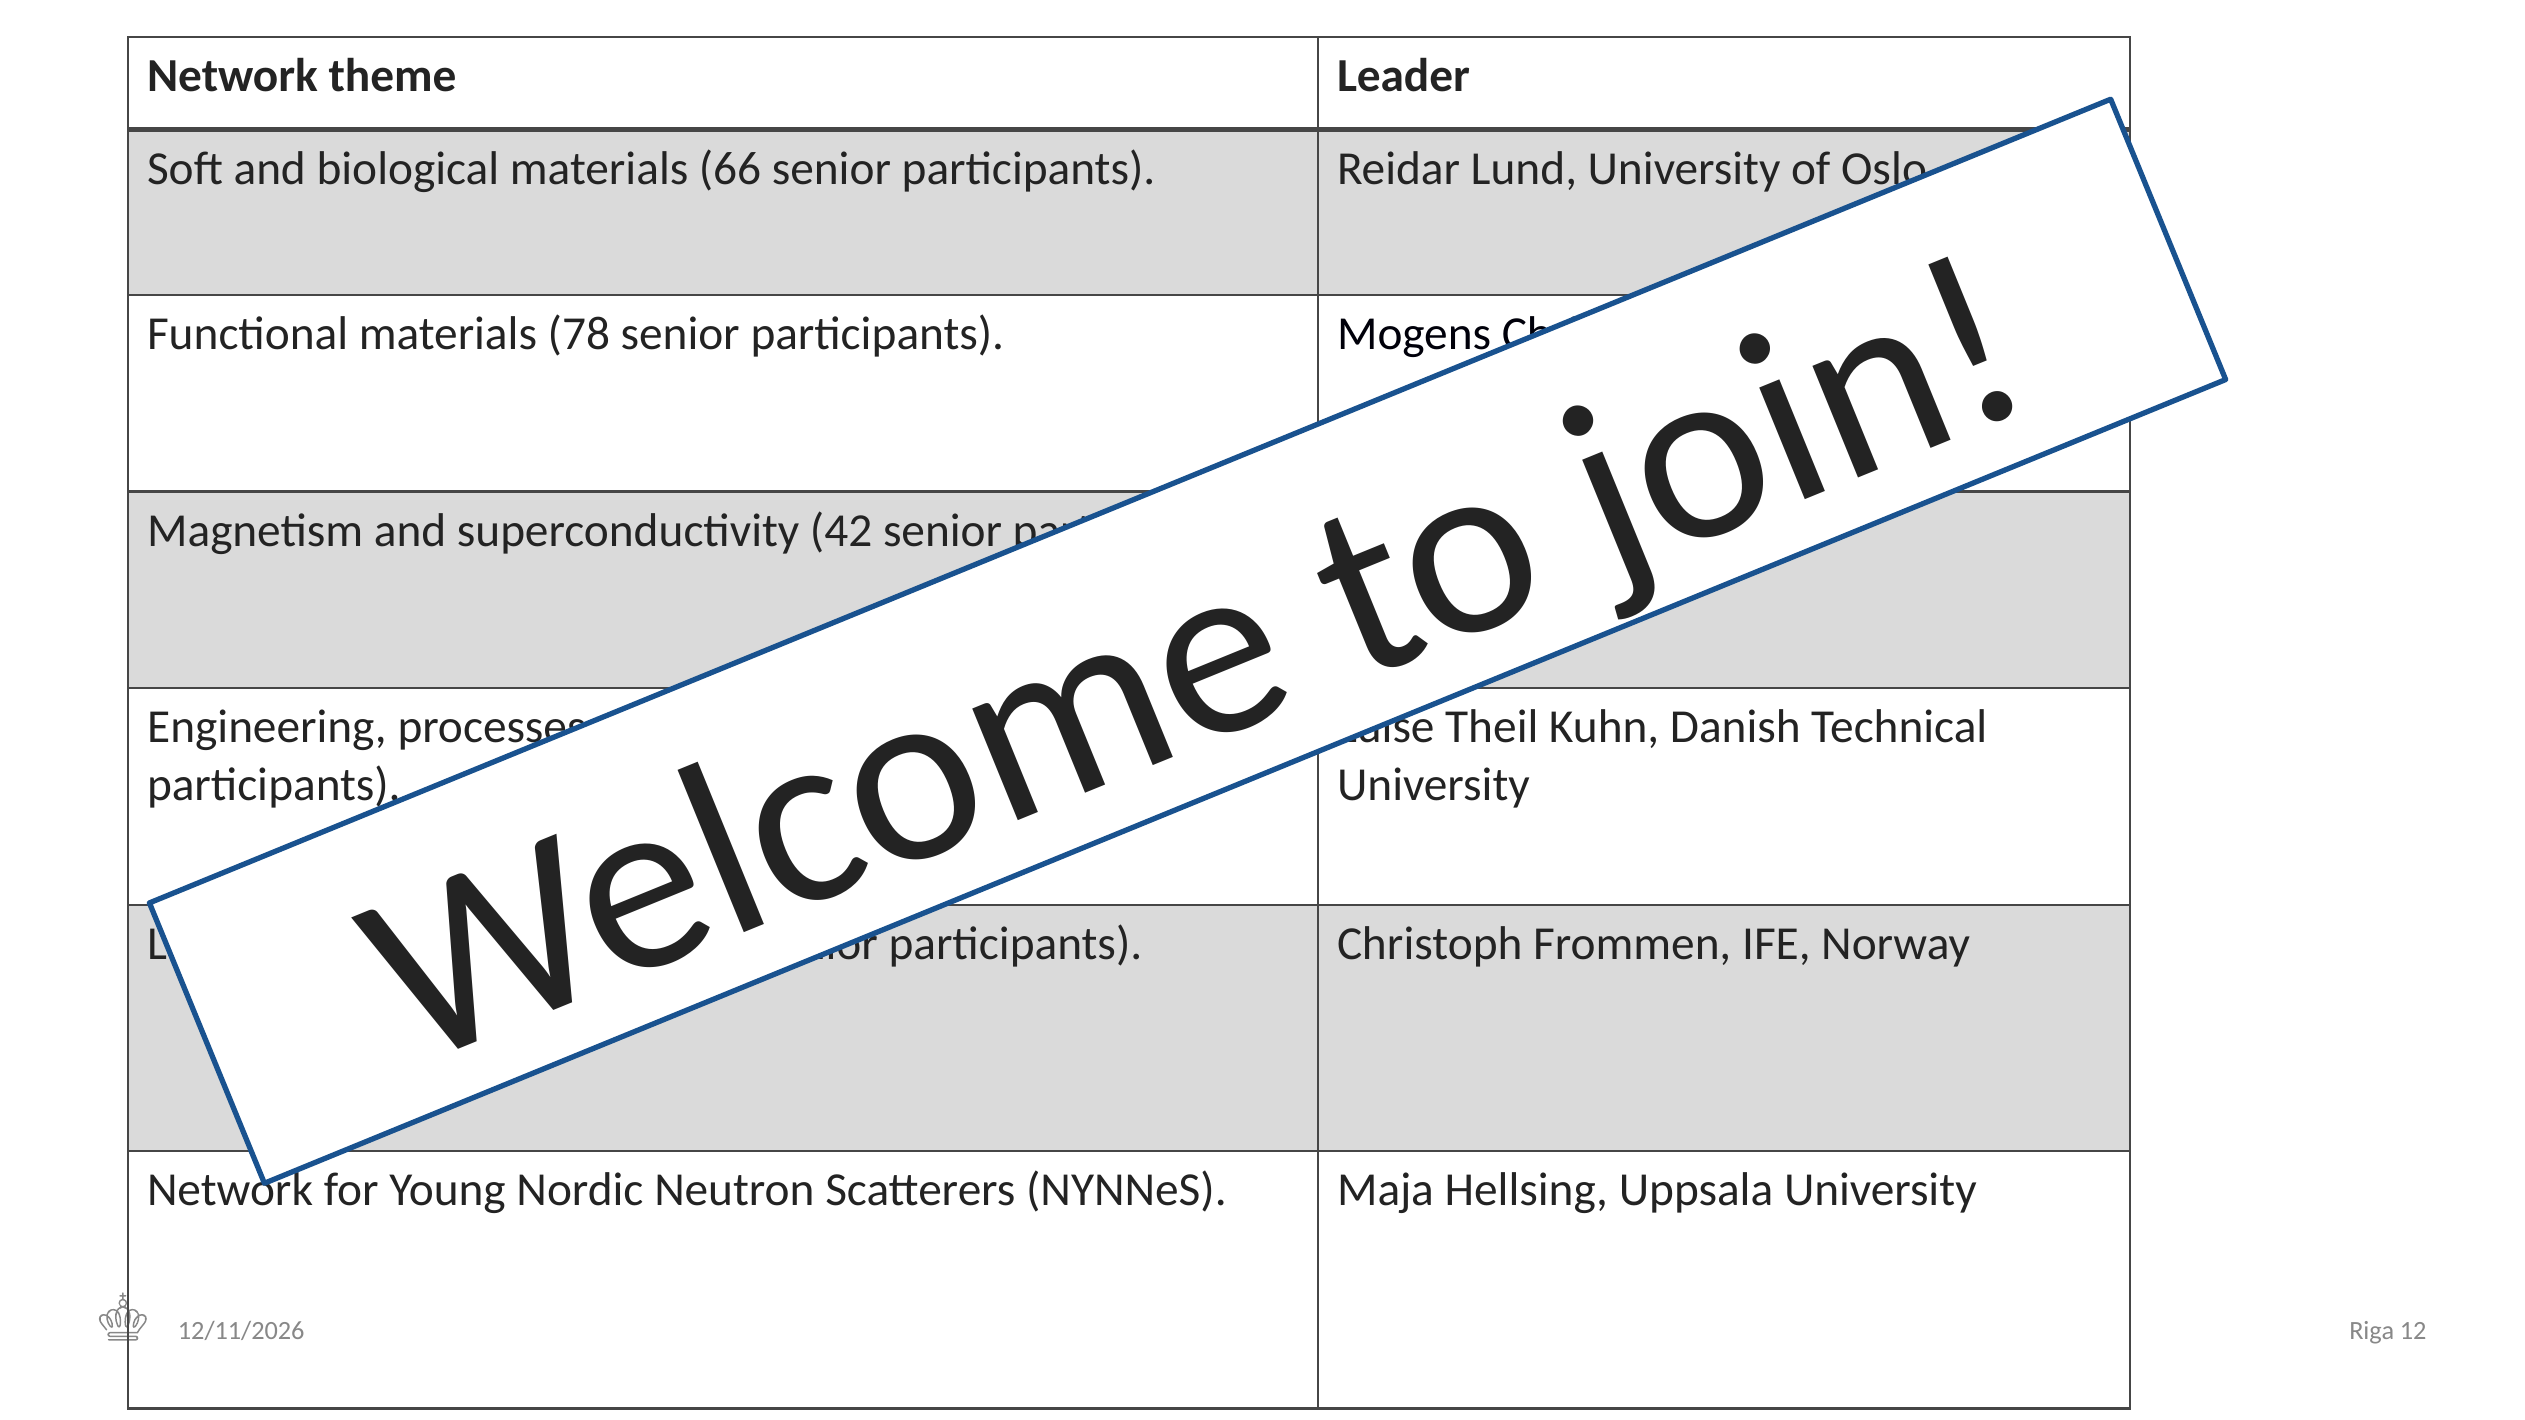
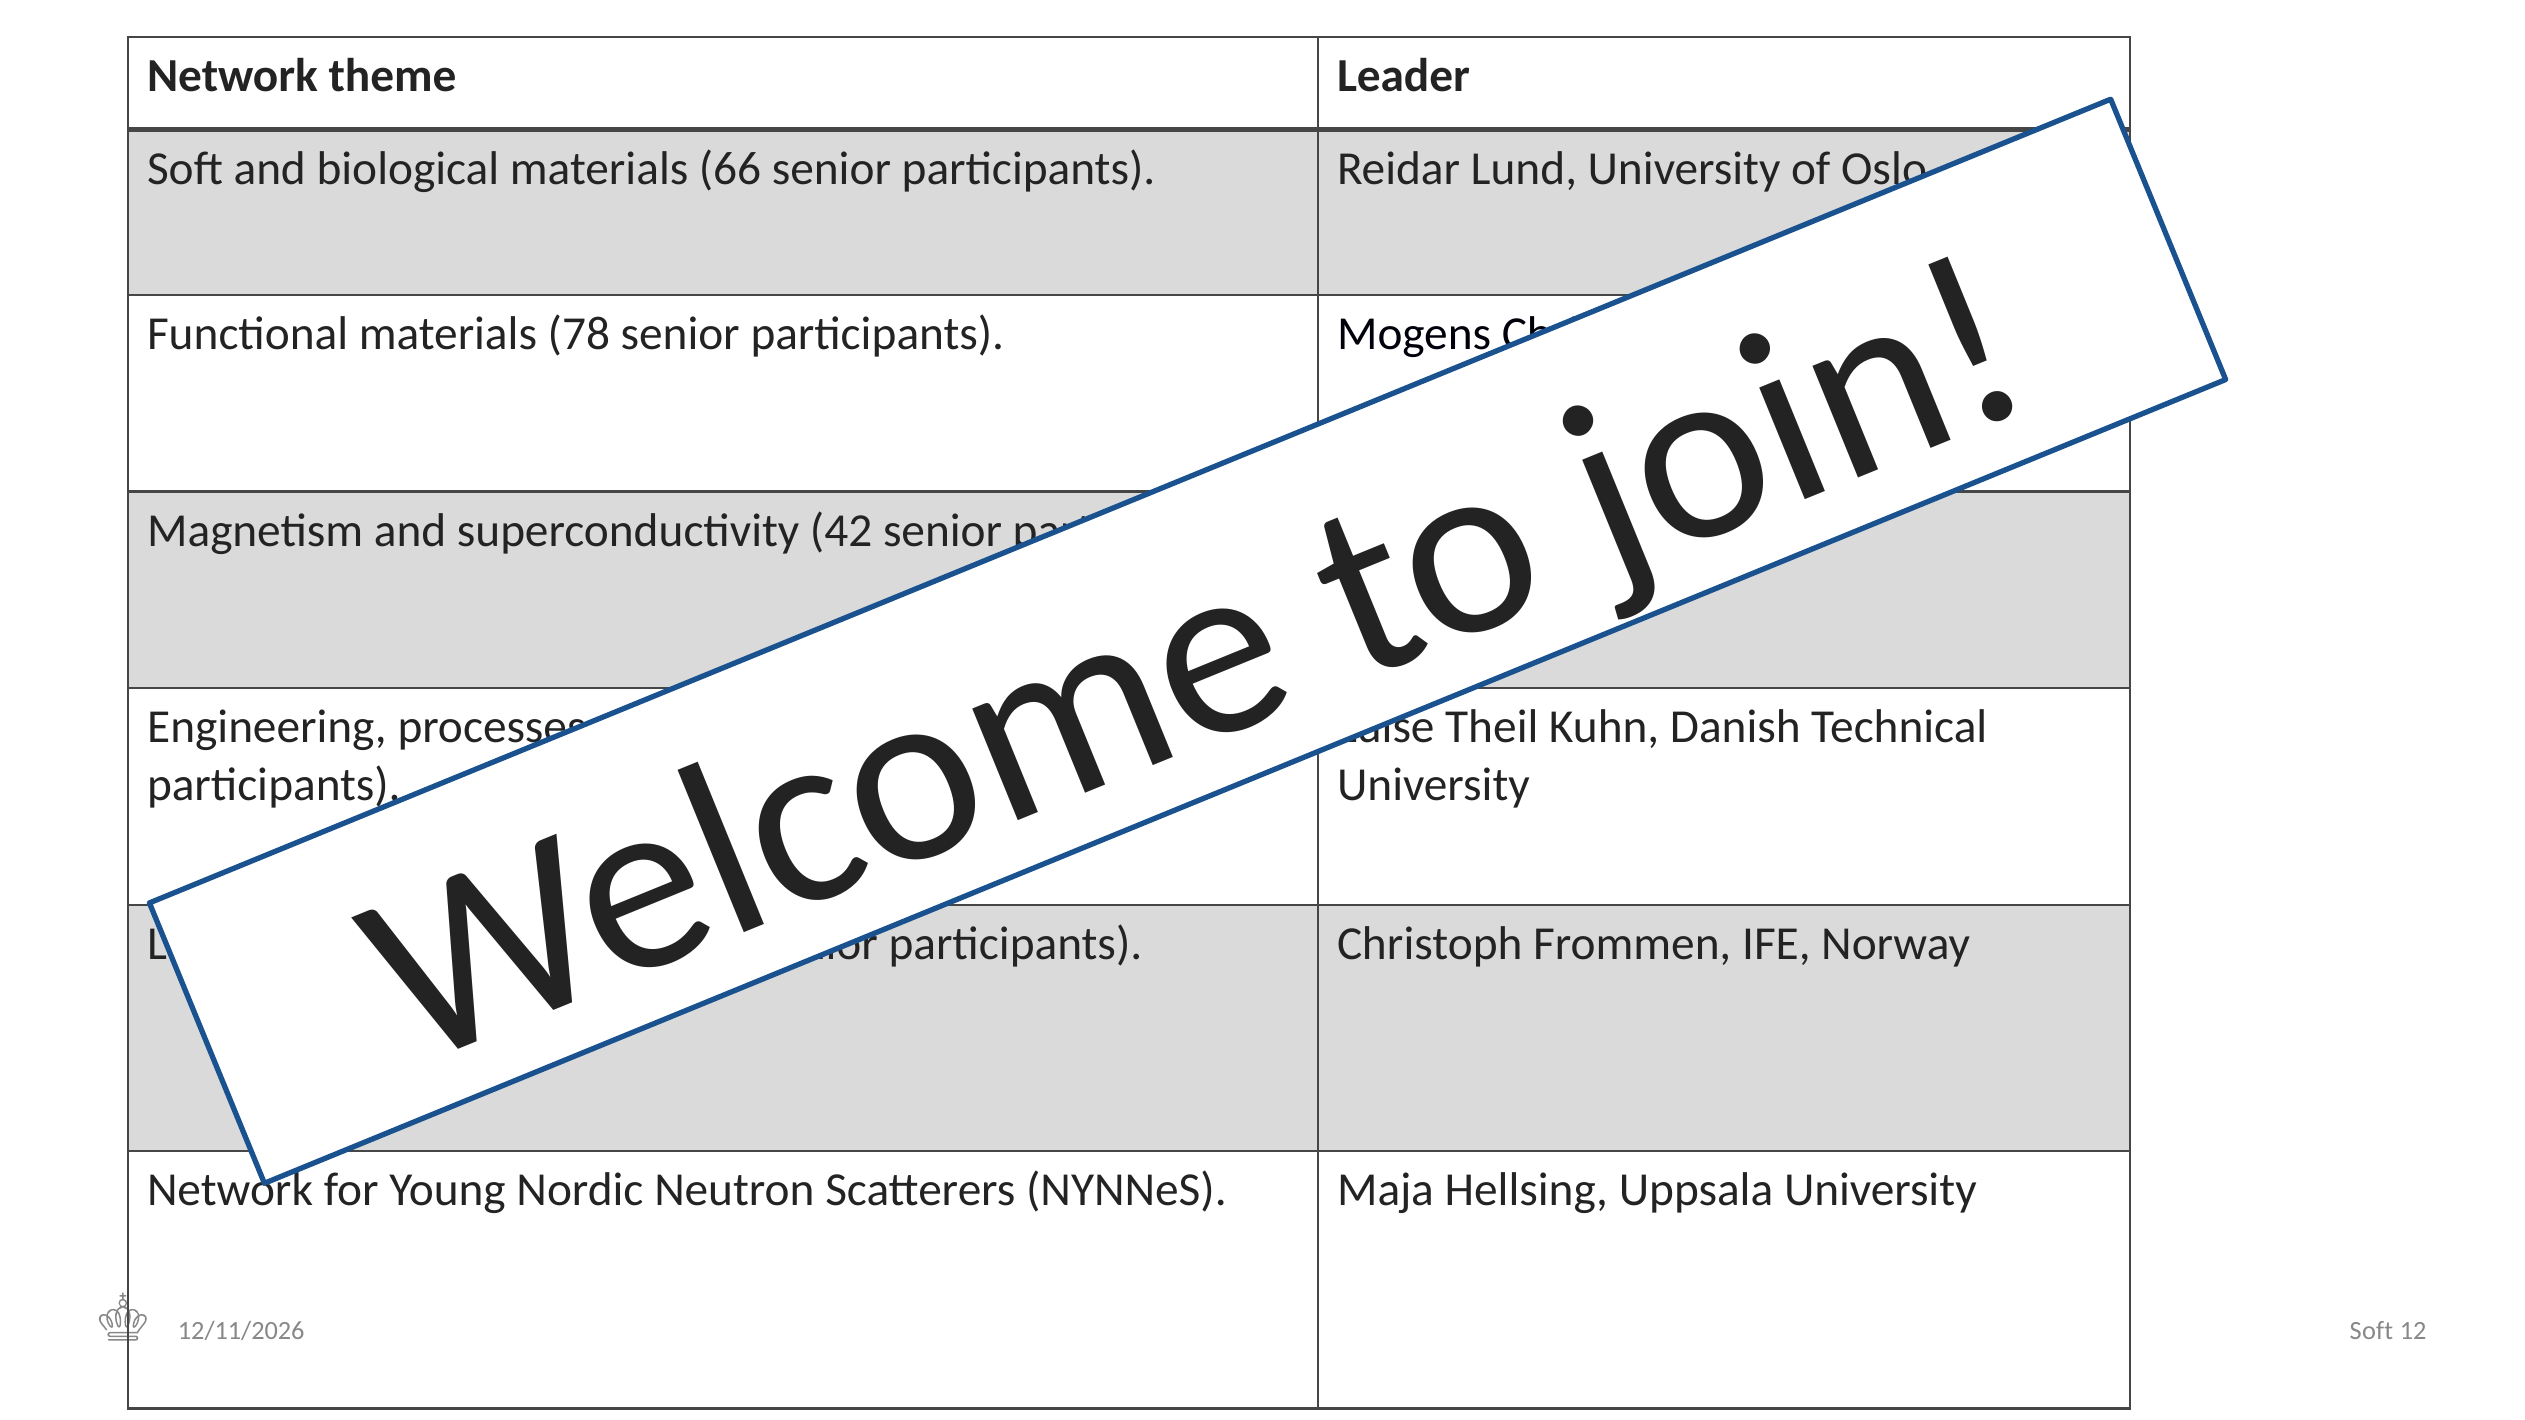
Riga at (2372, 1332): Riga -> Soft
